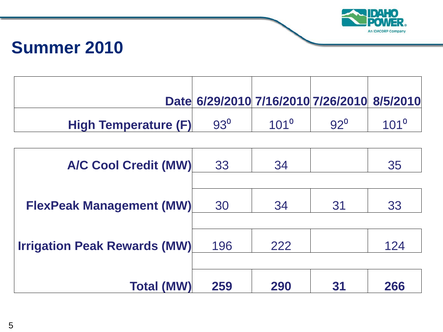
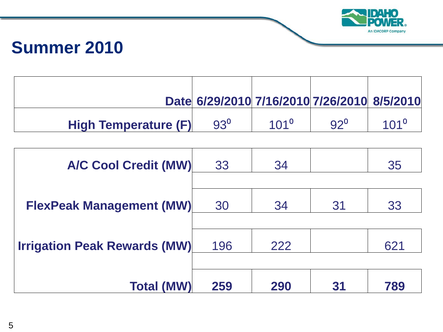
124: 124 -> 621
266: 266 -> 789
